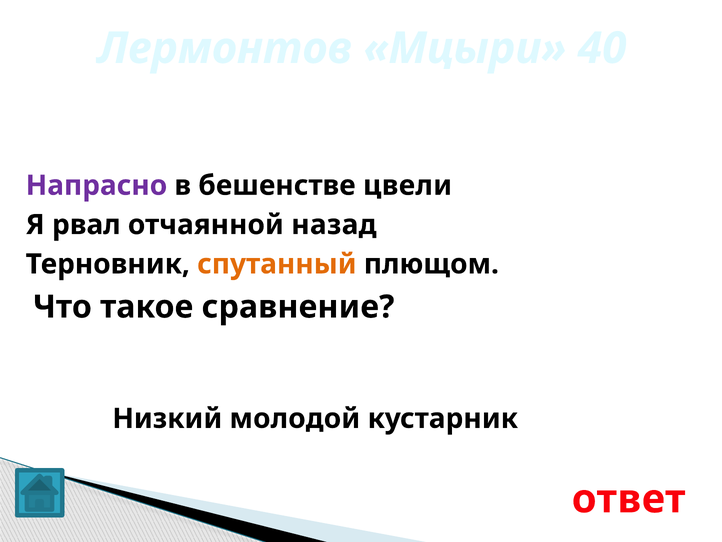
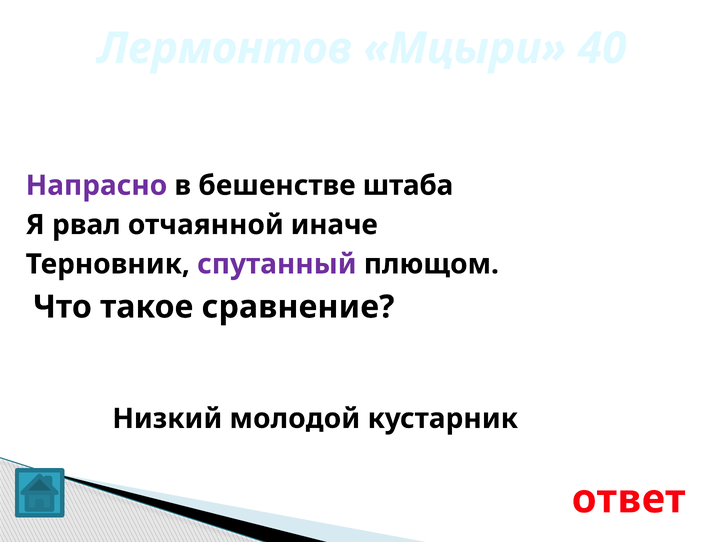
цвели: цвели -> штаба
назад: назад -> иначе
спутанный colour: orange -> purple
